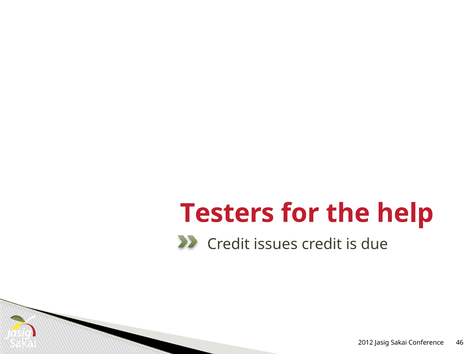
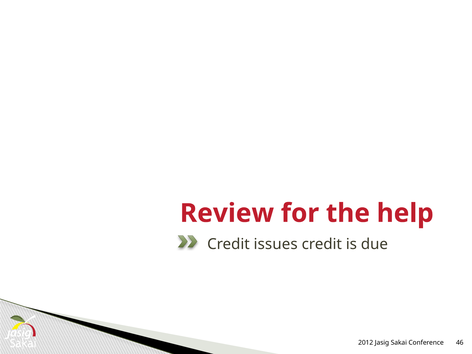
Testers: Testers -> Review
